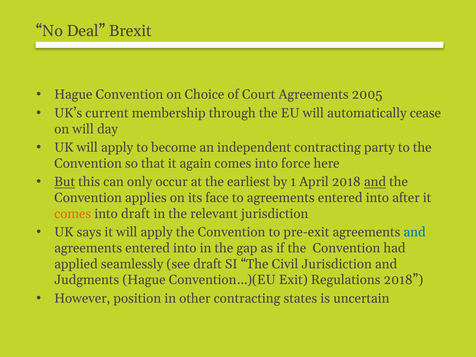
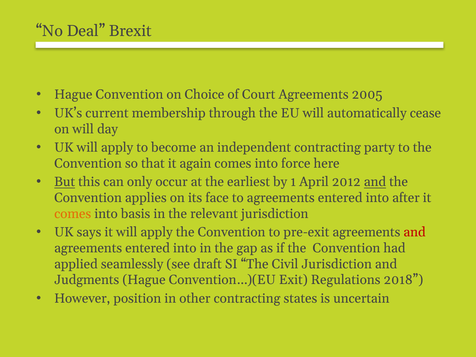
April 2018: 2018 -> 2012
into draft: draft -> basis
and at (415, 232) colour: blue -> red
